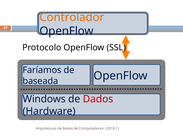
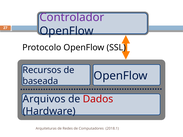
Controlador colour: orange -> purple
Faríamos: Faríamos -> Recursos
Windows: Windows -> Arquivos
